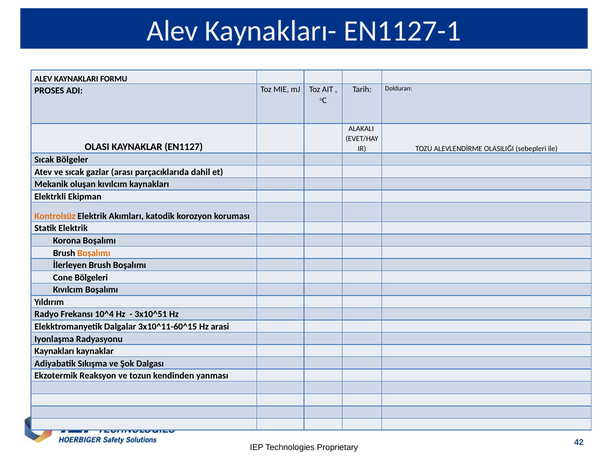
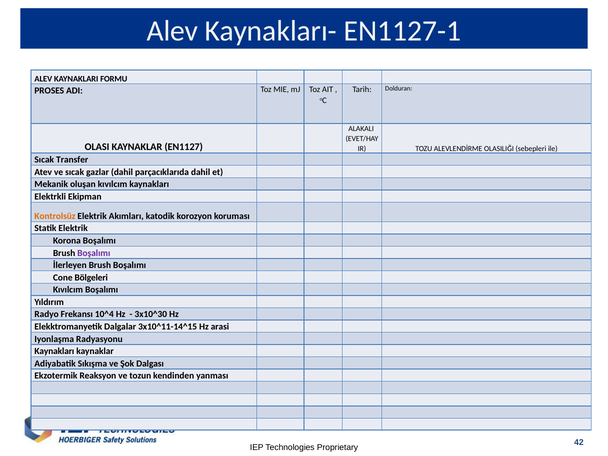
Bölgeler: Bölgeler -> Transfer
gazlar arası: arası -> dahil
Boşalımı at (94, 253) colour: orange -> purple
3x10^51: 3x10^51 -> 3x10^30
3x10^11-60^15: 3x10^11-60^15 -> 3x10^11-14^15
